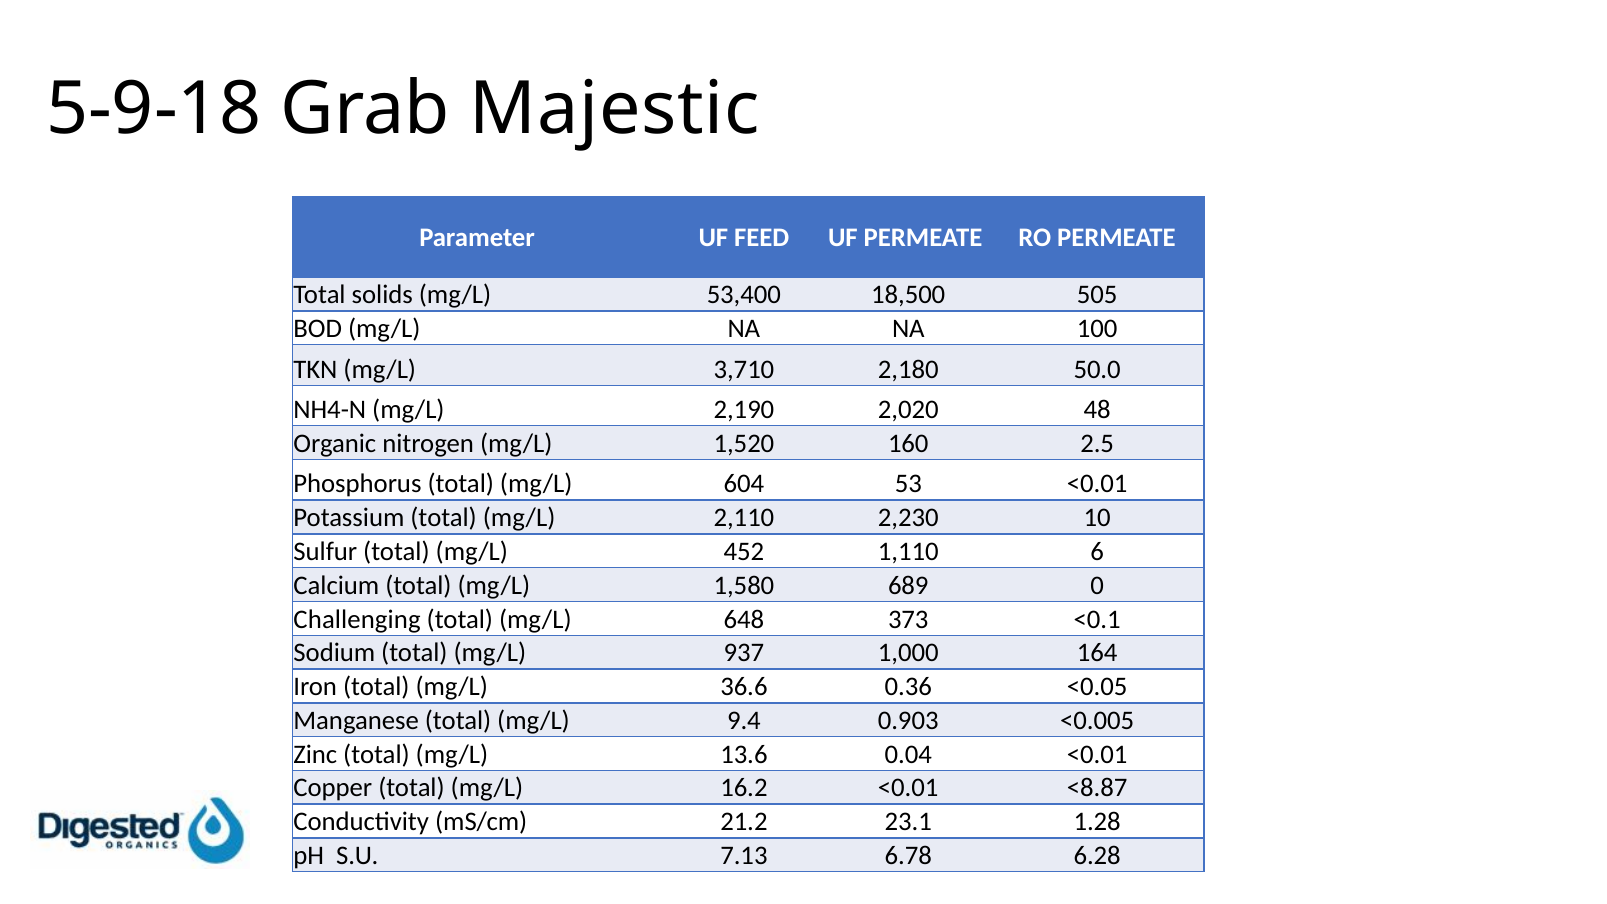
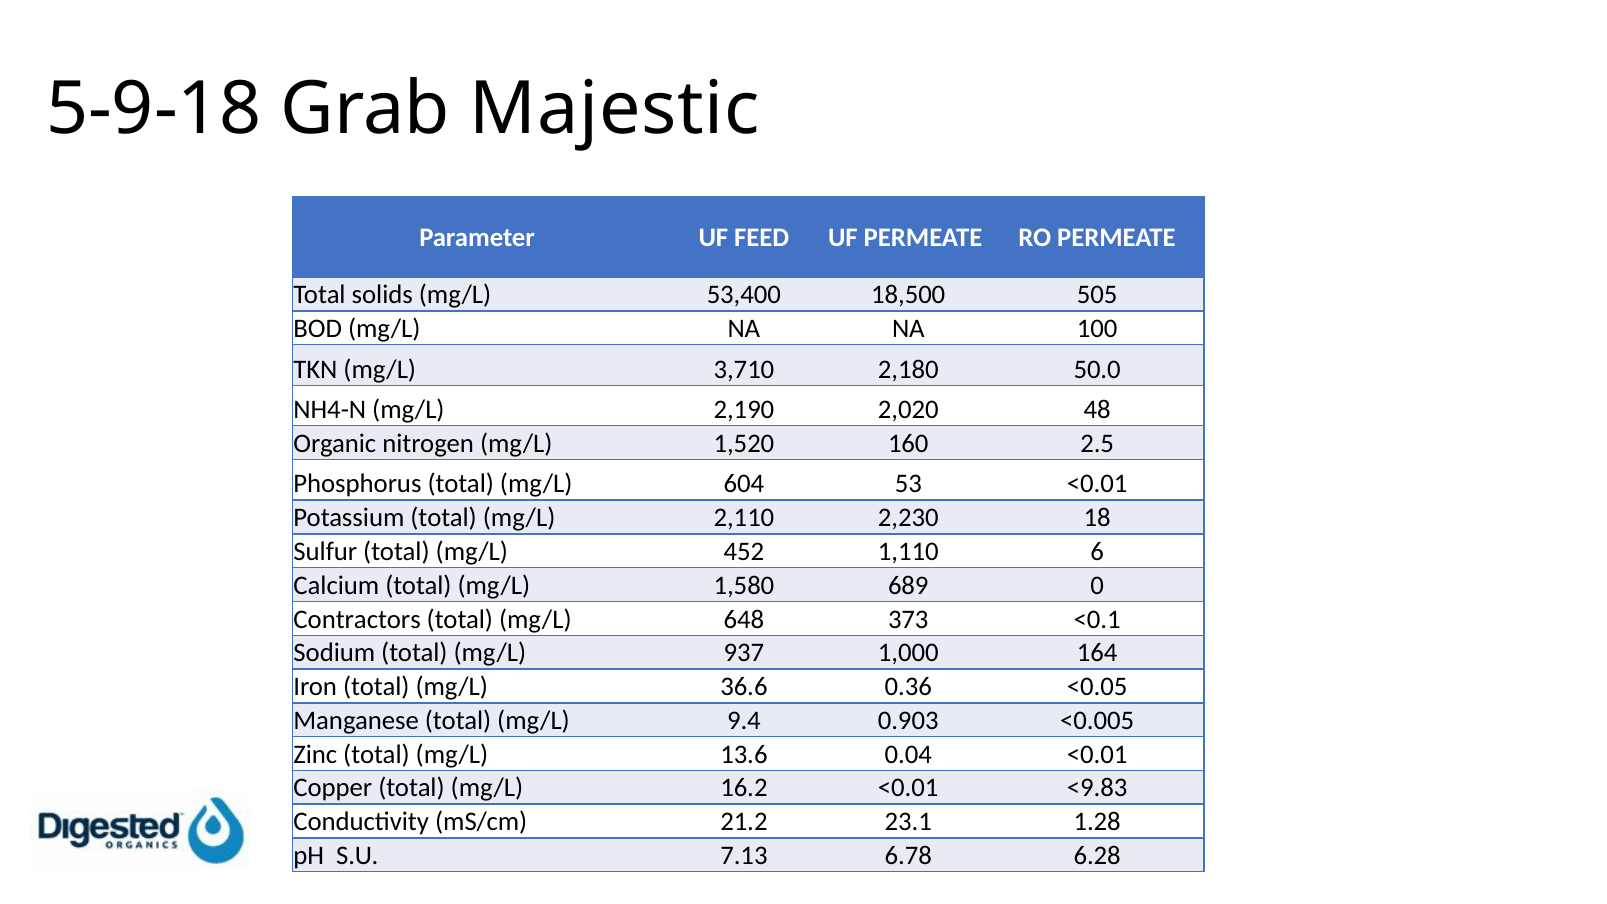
10: 10 -> 18
Challenging: Challenging -> Contractors
<8.87: <8.87 -> <9.83
